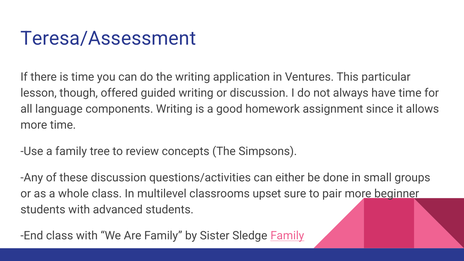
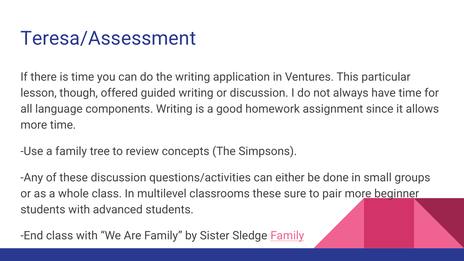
classrooms upset: upset -> these
